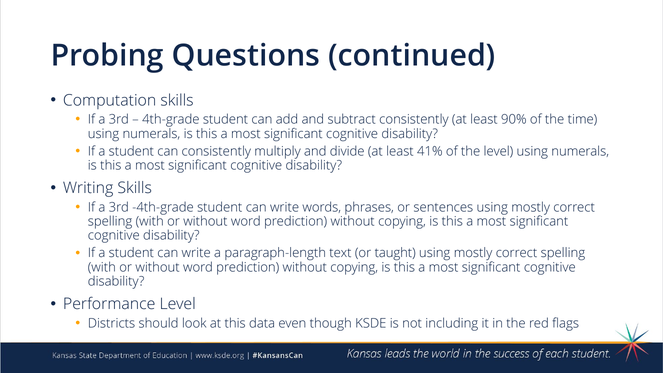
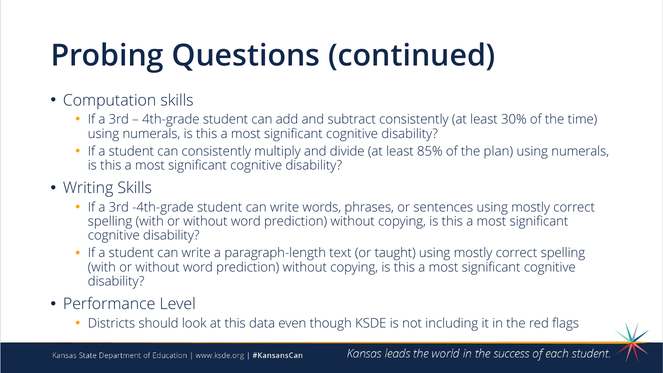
90%: 90% -> 30%
41%: 41% -> 85%
the level: level -> plan
